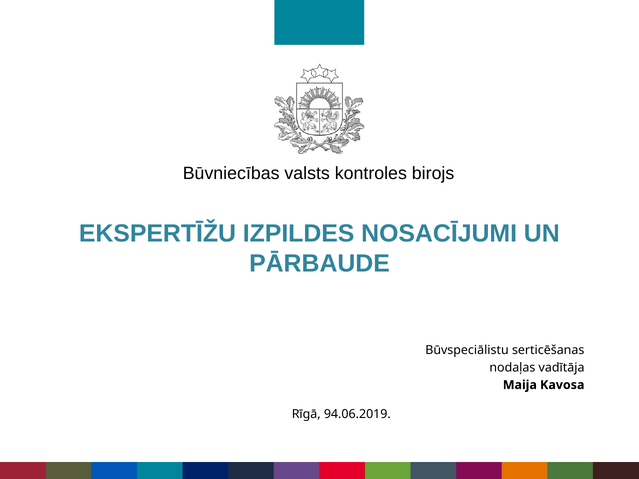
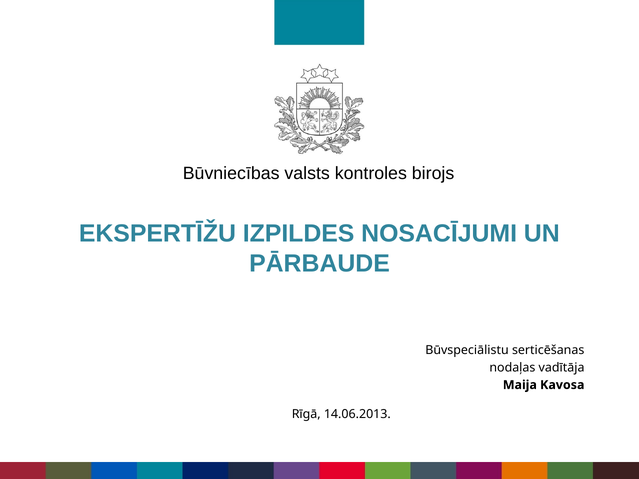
94.06.2019: 94.06.2019 -> 14.06.2013
